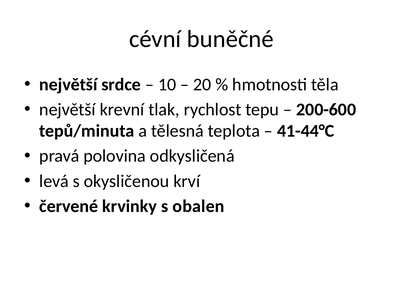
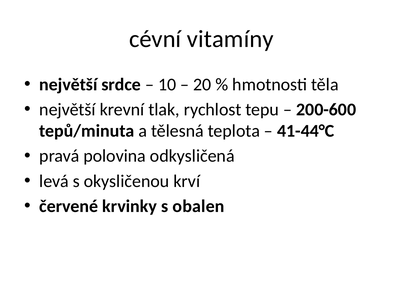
buněčné: buněčné -> vitamíny
